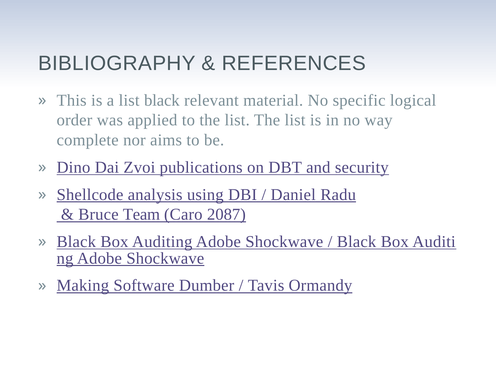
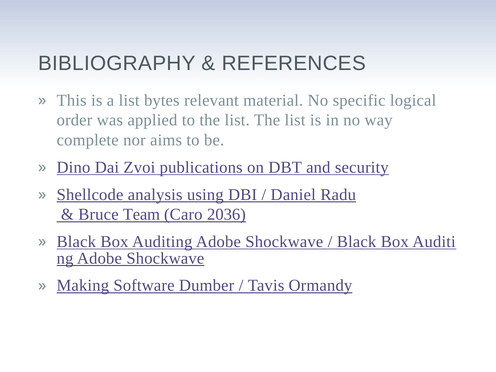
list black: black -> bytes
2087: 2087 -> 2036
